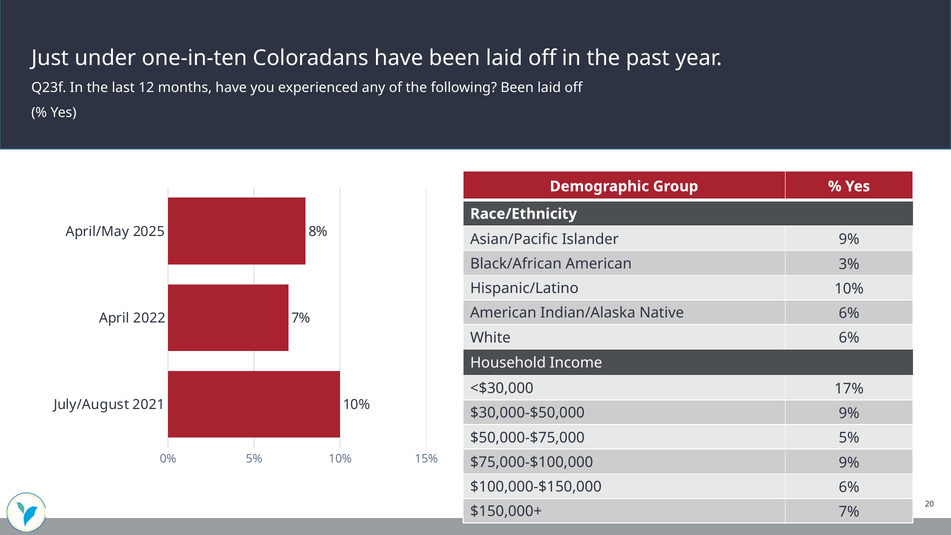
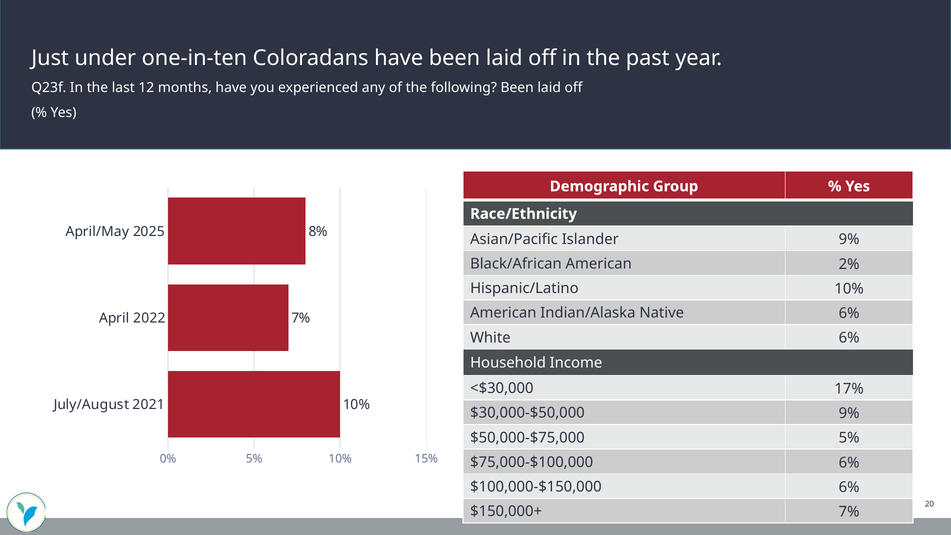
3%: 3% -> 2%
$75,000-$100,000 9%: 9% -> 6%
